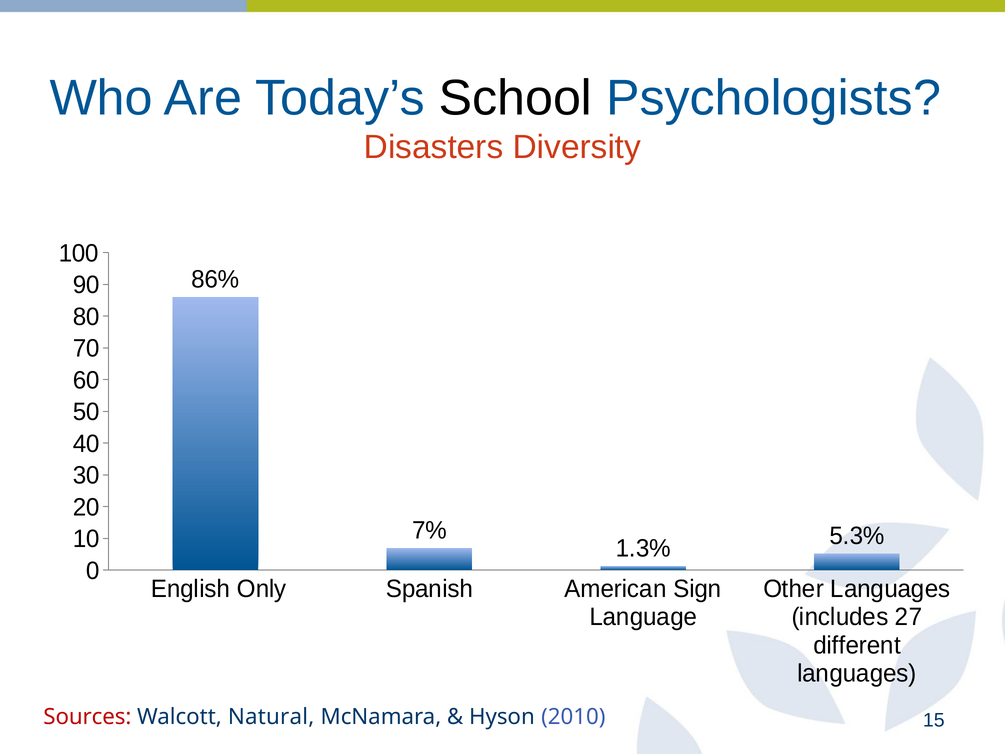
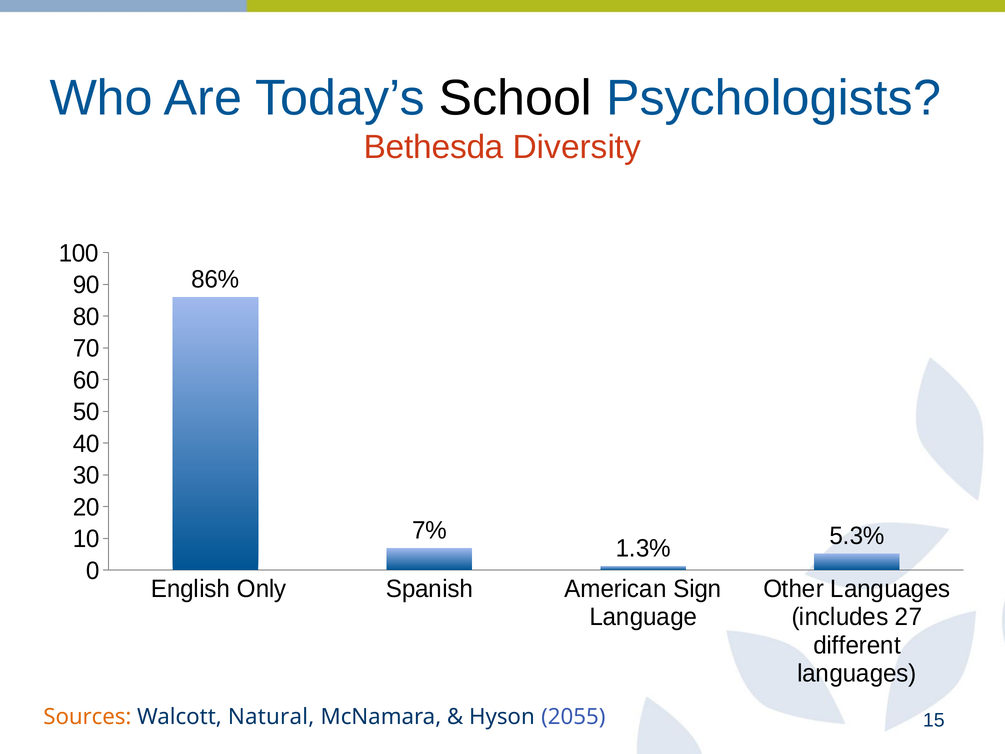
Disasters: Disasters -> Bethesda
Sources colour: red -> orange
2010: 2010 -> 2055
